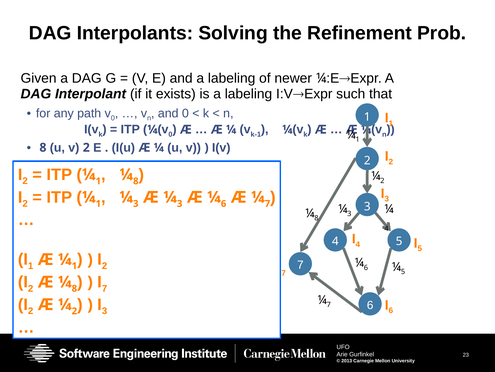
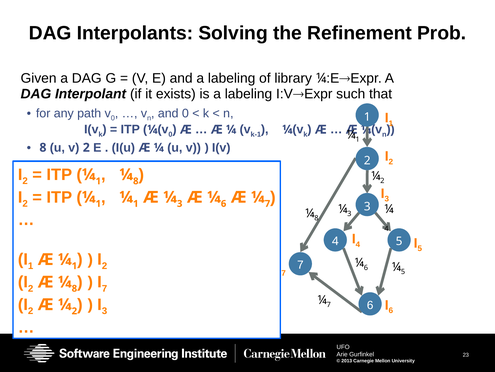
newer: newer -> library
3 at (136, 203): 3 -> 1
